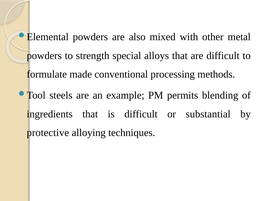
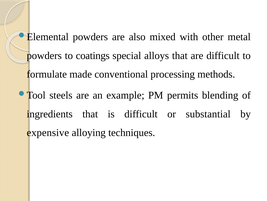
strength: strength -> coatings
protective: protective -> expensive
